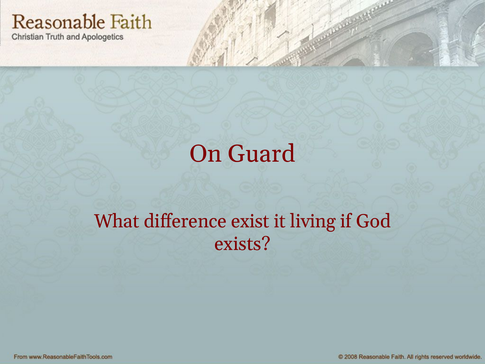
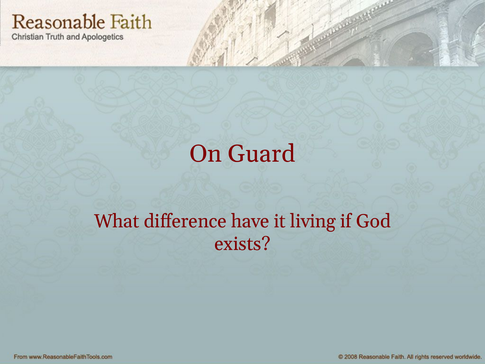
exist: exist -> have
